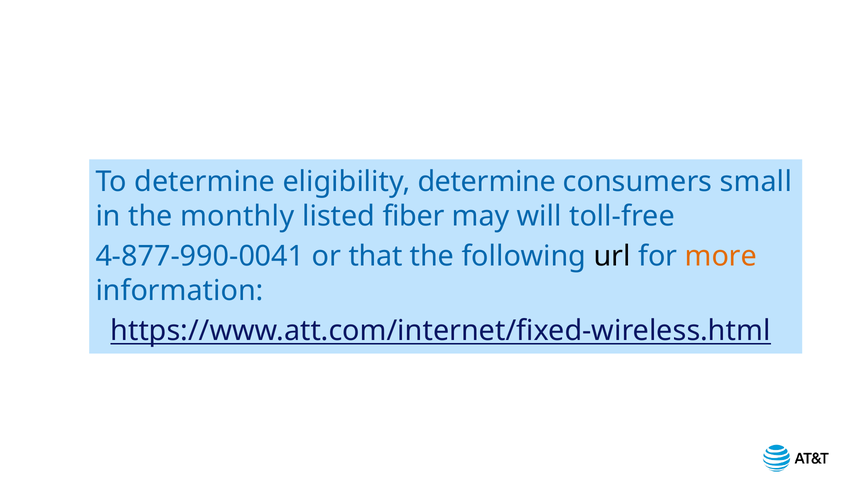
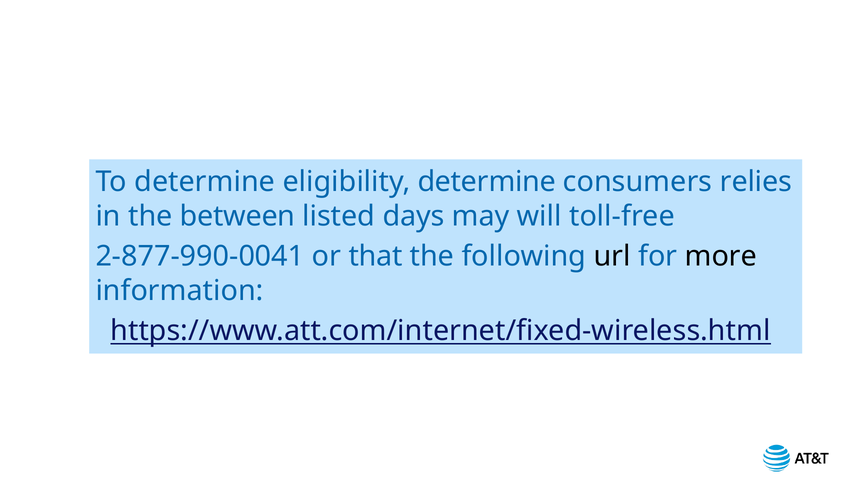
small: small -> relies
monthly: monthly -> between
fiber: fiber -> days
4-877-990-0041: 4-877-990-0041 -> 2-877-990-0041
more colour: orange -> black
